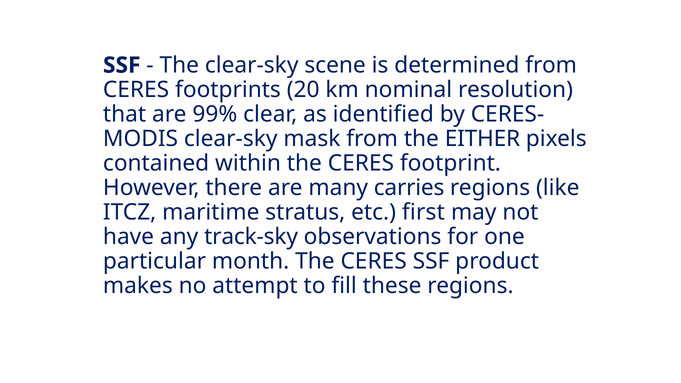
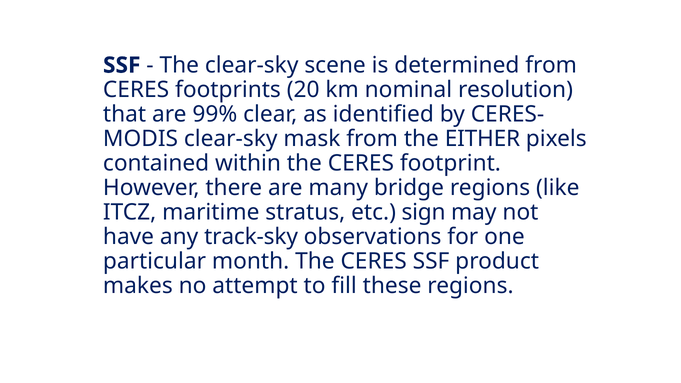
carries: carries -> bridge
first: first -> sign
